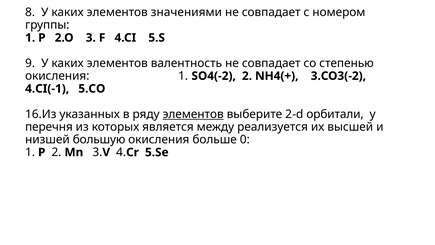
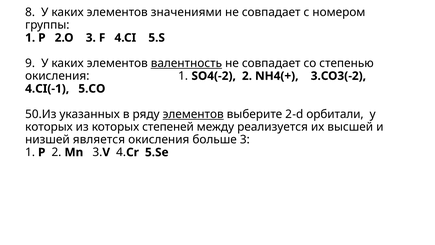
валентность underline: none -> present
16.Из: 16.Из -> 50.Из
перечня at (49, 127): перечня -> которых
является: является -> степеней
большую: большую -> является
больше 0: 0 -> 3
